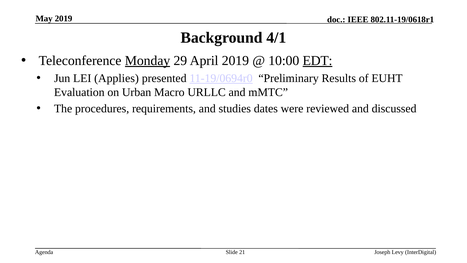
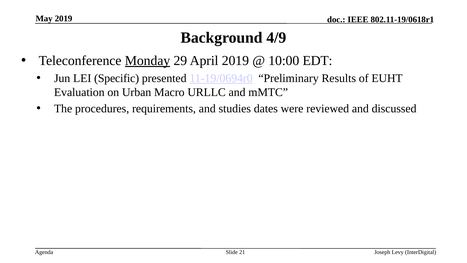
4/1: 4/1 -> 4/9
EDT underline: present -> none
Applies: Applies -> Specific
